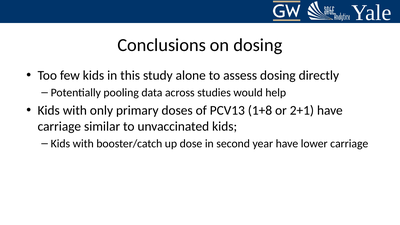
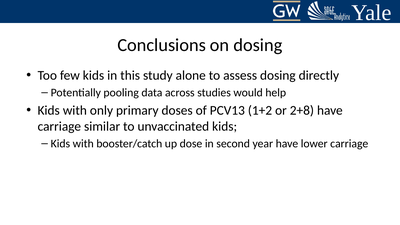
1+8: 1+8 -> 1+2
2+1: 2+1 -> 2+8
